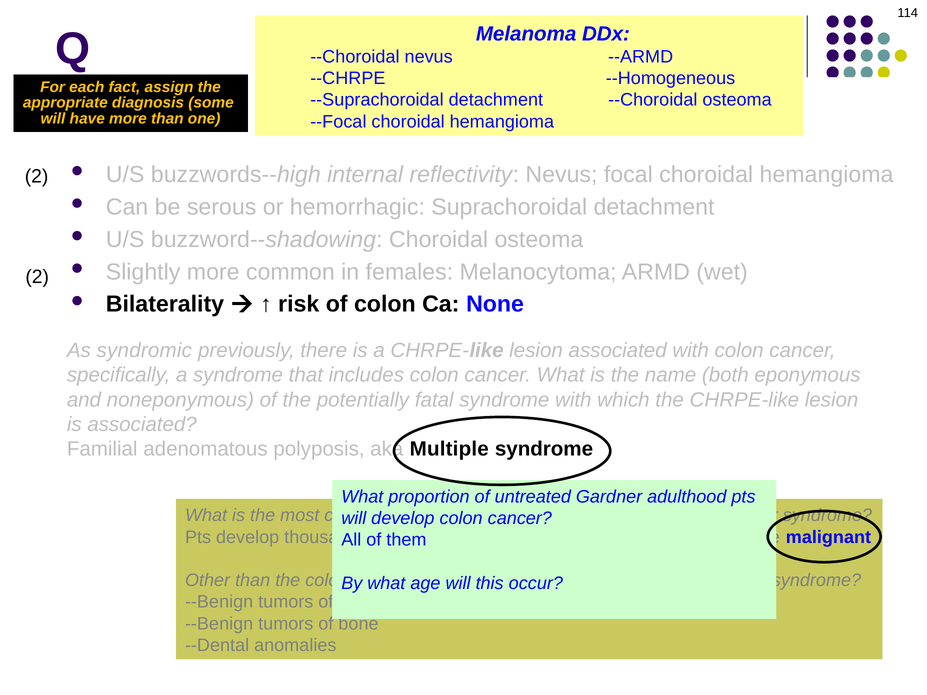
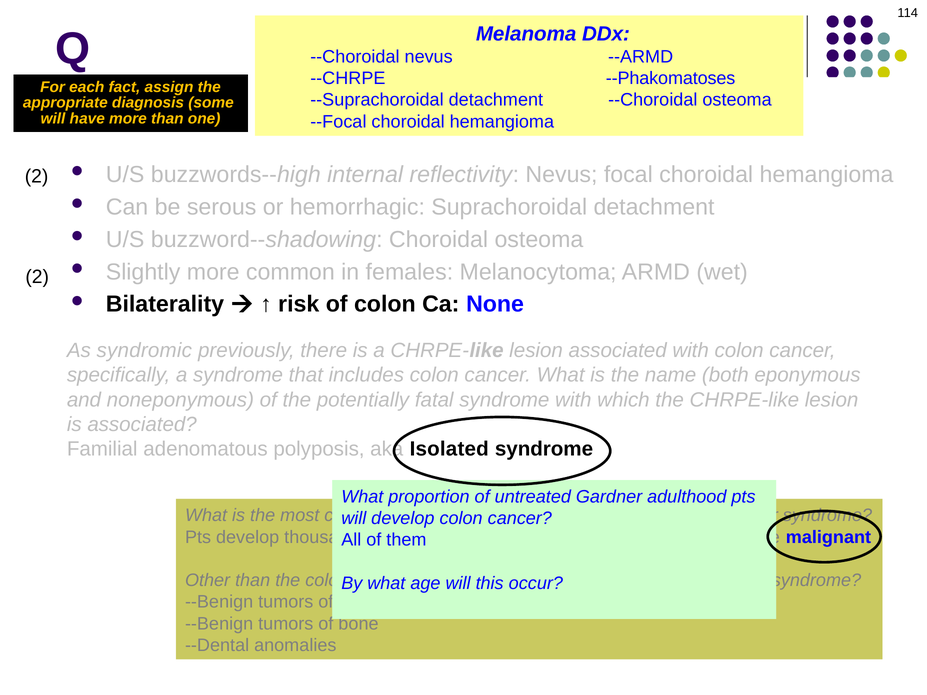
--Homogeneous: --Homogeneous -> --Phakomatoses
Multiple: Multiple -> Isolated
